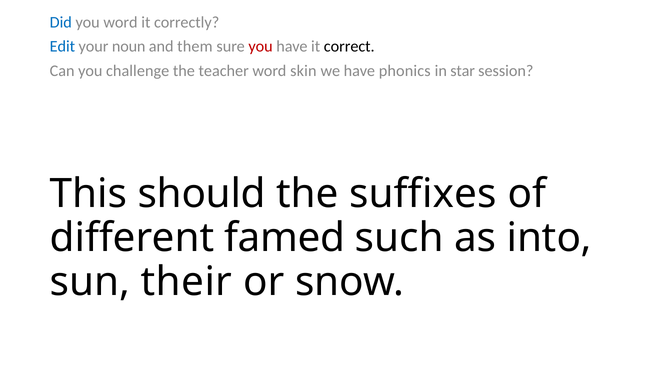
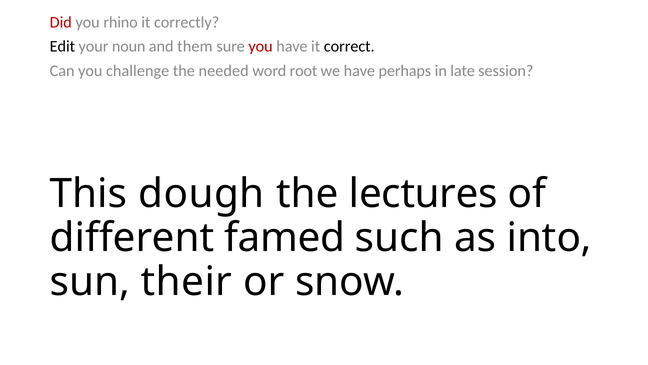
Did colour: blue -> red
you word: word -> rhino
Edit colour: blue -> black
teacher: teacher -> needed
skin: skin -> root
phonics: phonics -> perhaps
star: star -> late
should: should -> dough
suffixes: suffixes -> lectures
